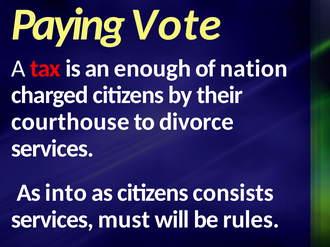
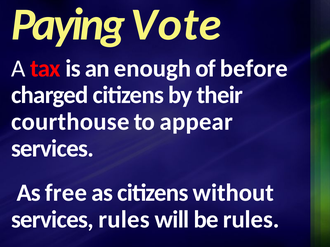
nation: nation -> before
divorce: divorce -> appear
into: into -> free
consists: consists -> without
services must: must -> rules
